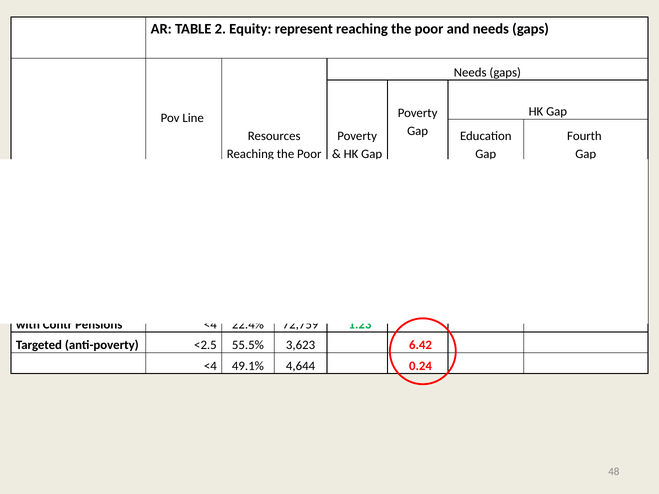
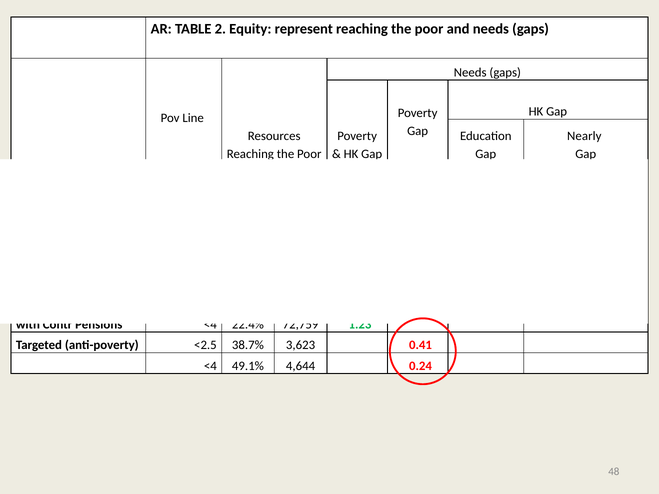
Fourth: Fourth -> Nearly
55.5%: 55.5% -> 38.7%
6.42: 6.42 -> 0.41
